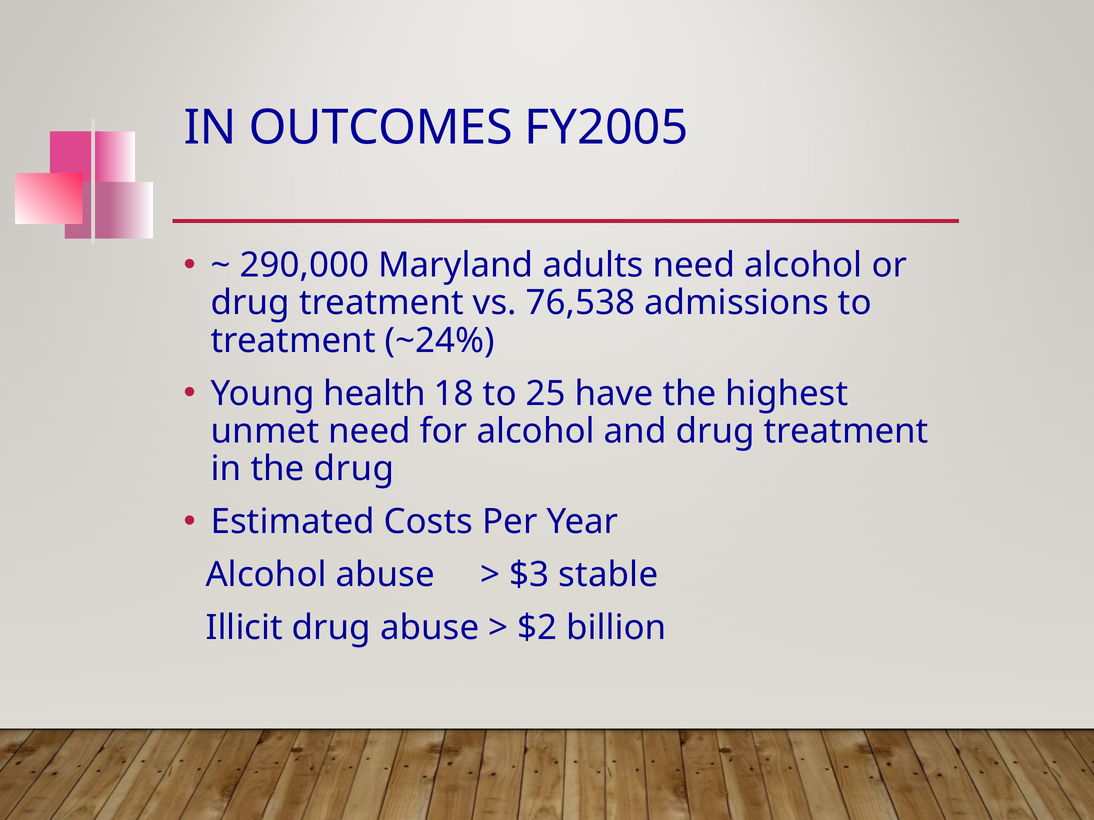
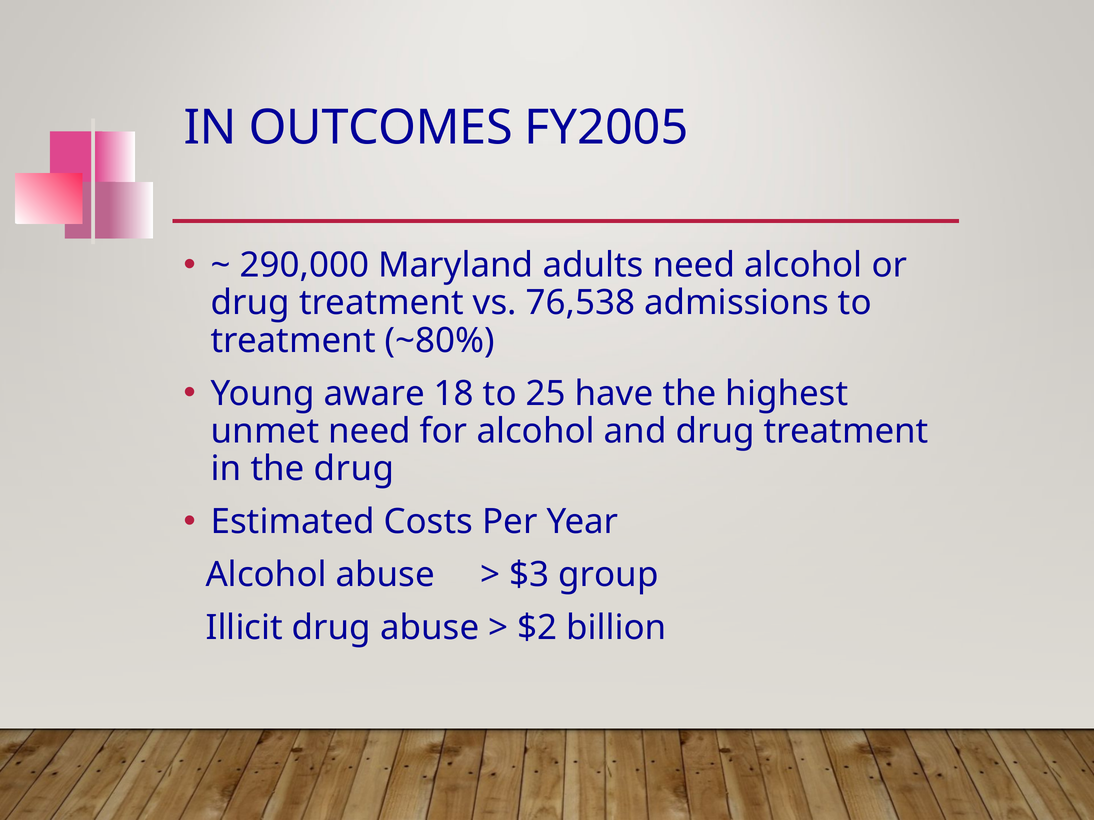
~24%: ~24% -> ~80%
health: health -> aware
stable: stable -> group
